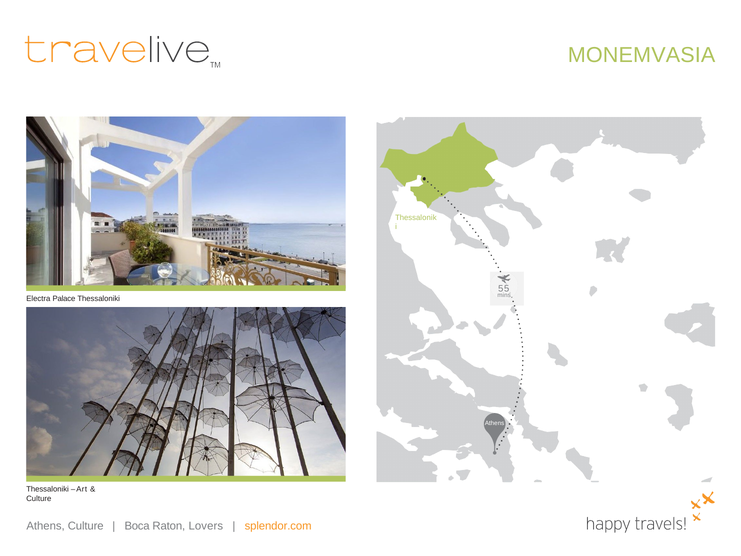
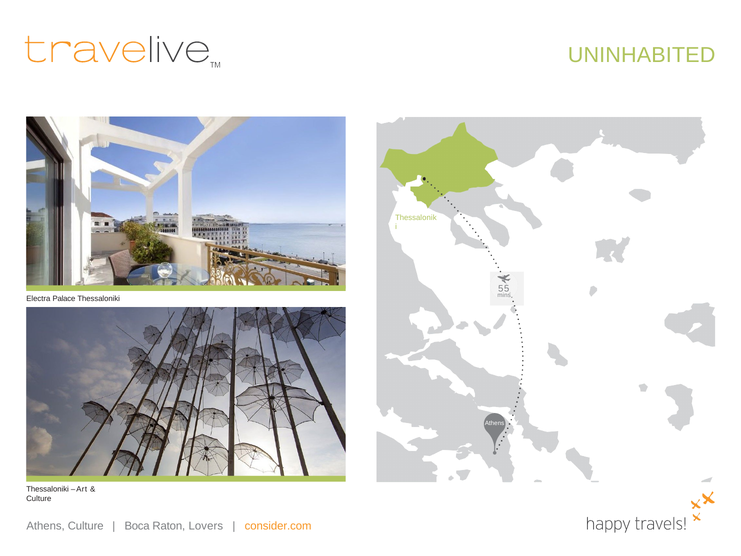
MONEMVASIA: MONEMVASIA -> UNINHABITED
splendor.com: splendor.com -> consider.com
